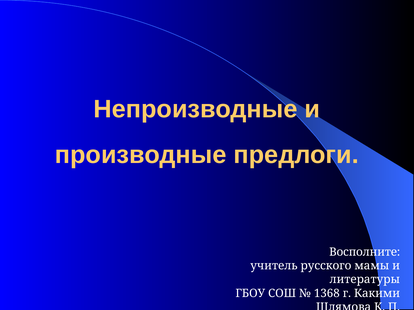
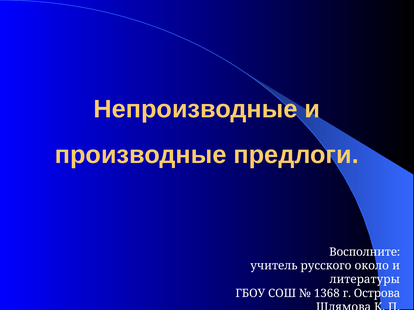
мамы: мамы -> около
Какими: Какими -> Острова
